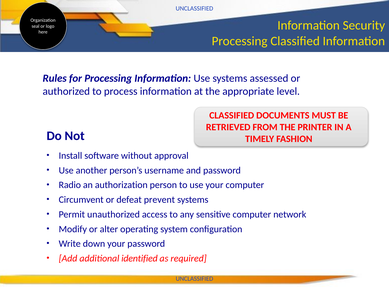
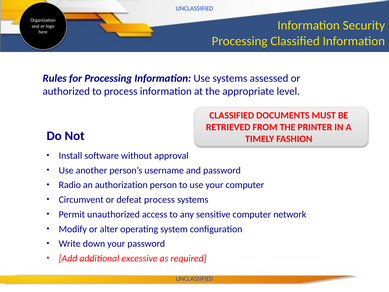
defeat prevent: prevent -> process
identified: identified -> excessive
